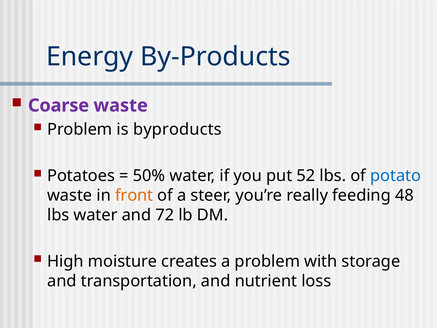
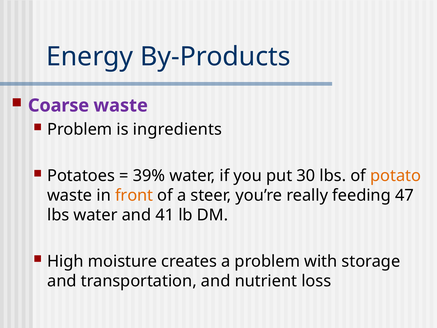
byproducts: byproducts -> ingredients
50%: 50% -> 39%
52: 52 -> 30
potato colour: blue -> orange
48: 48 -> 47
72: 72 -> 41
